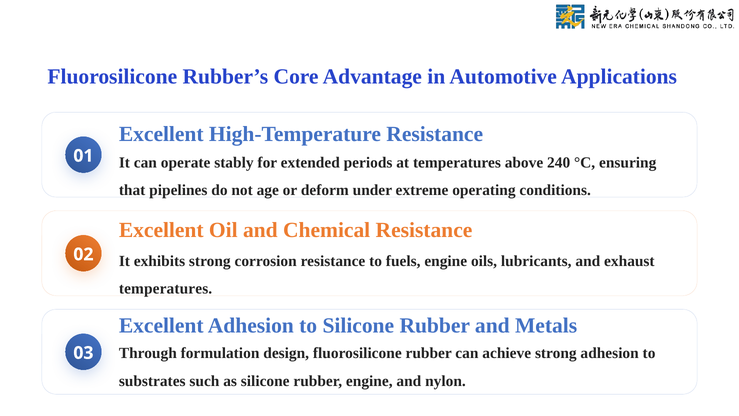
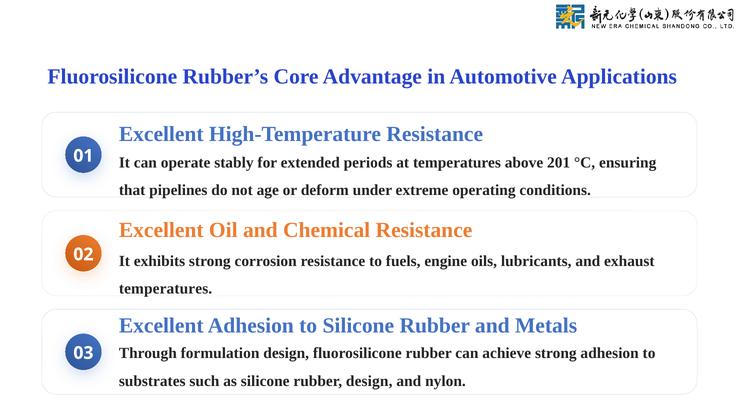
240: 240 -> 201
rubber engine: engine -> design
